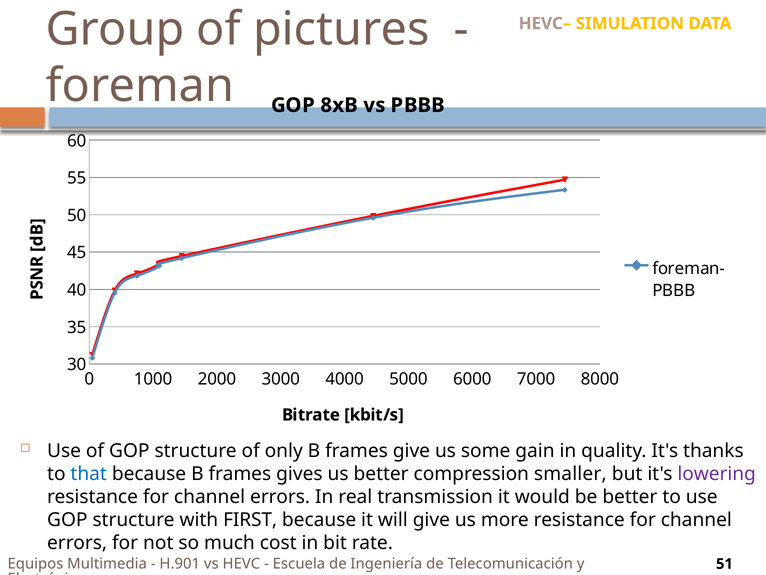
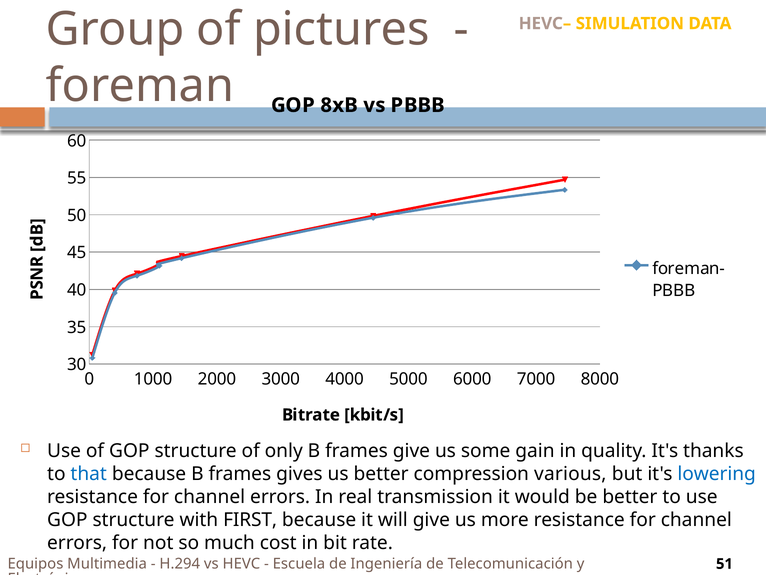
smaller: smaller -> various
lowering colour: purple -> blue
H.901: H.901 -> H.294
